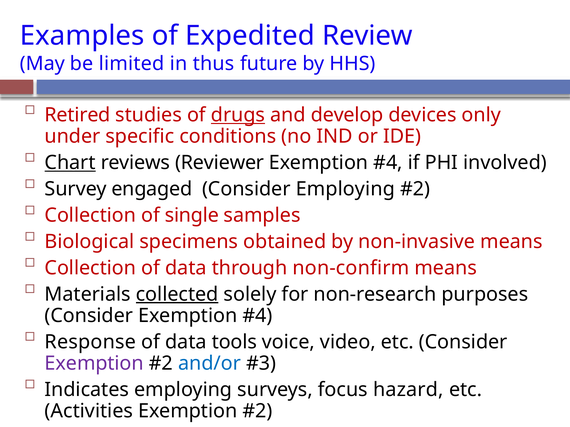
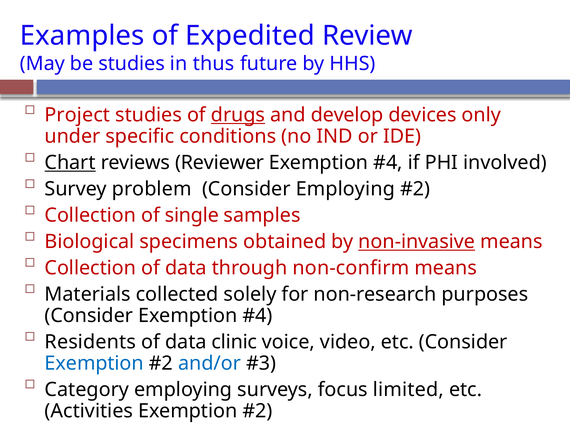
be limited: limited -> studies
Retired: Retired -> Project
engaged: engaged -> problem
non-invasive underline: none -> present
collected underline: present -> none
Response: Response -> Residents
tools: tools -> clinic
Exemption at (94, 364) colour: purple -> blue
Indicates: Indicates -> Category
hazard: hazard -> limited
